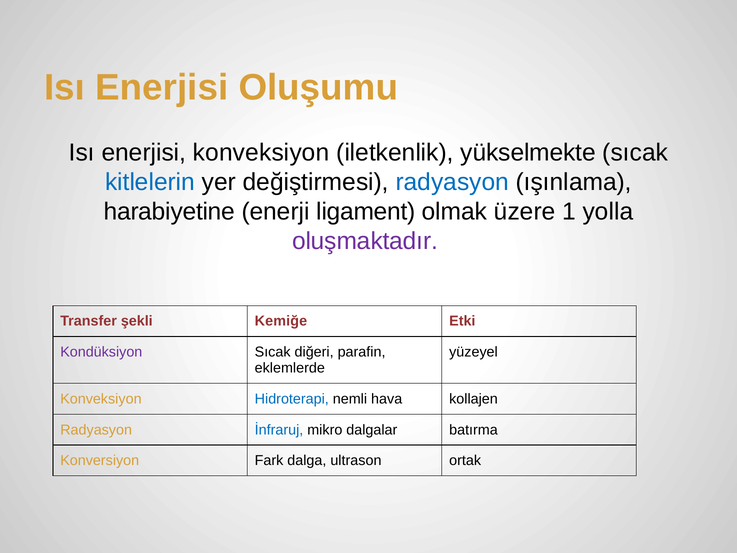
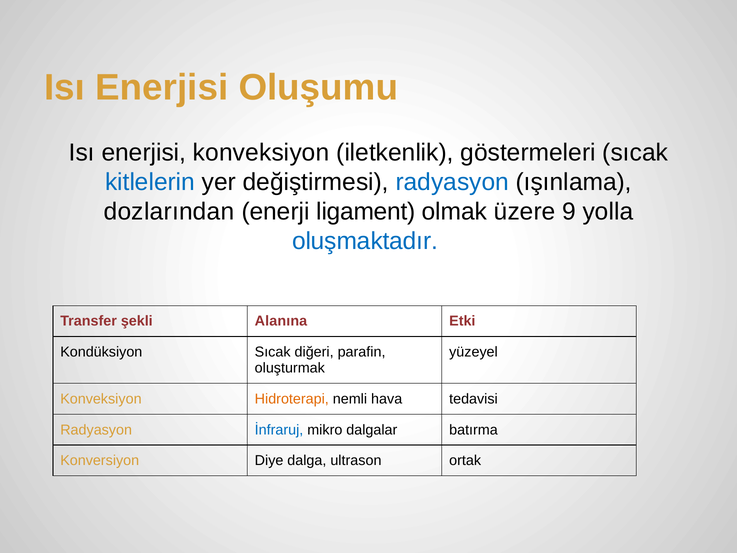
yükselmekte: yükselmekte -> göstermeleri
harabiyetine: harabiyetine -> dozlarından
1: 1 -> 9
oluşmaktadır colour: purple -> blue
Kemiğe: Kemiğe -> Alanına
Kondüksiyon colour: purple -> black
eklemlerde: eklemlerde -> oluşturmak
Hidroterapi colour: blue -> orange
kollajen: kollajen -> tedavisi
Fark: Fark -> Diye
